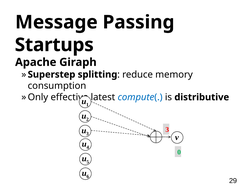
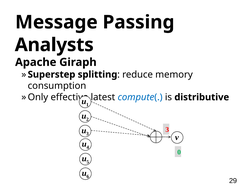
Startups: Startups -> Analysts
